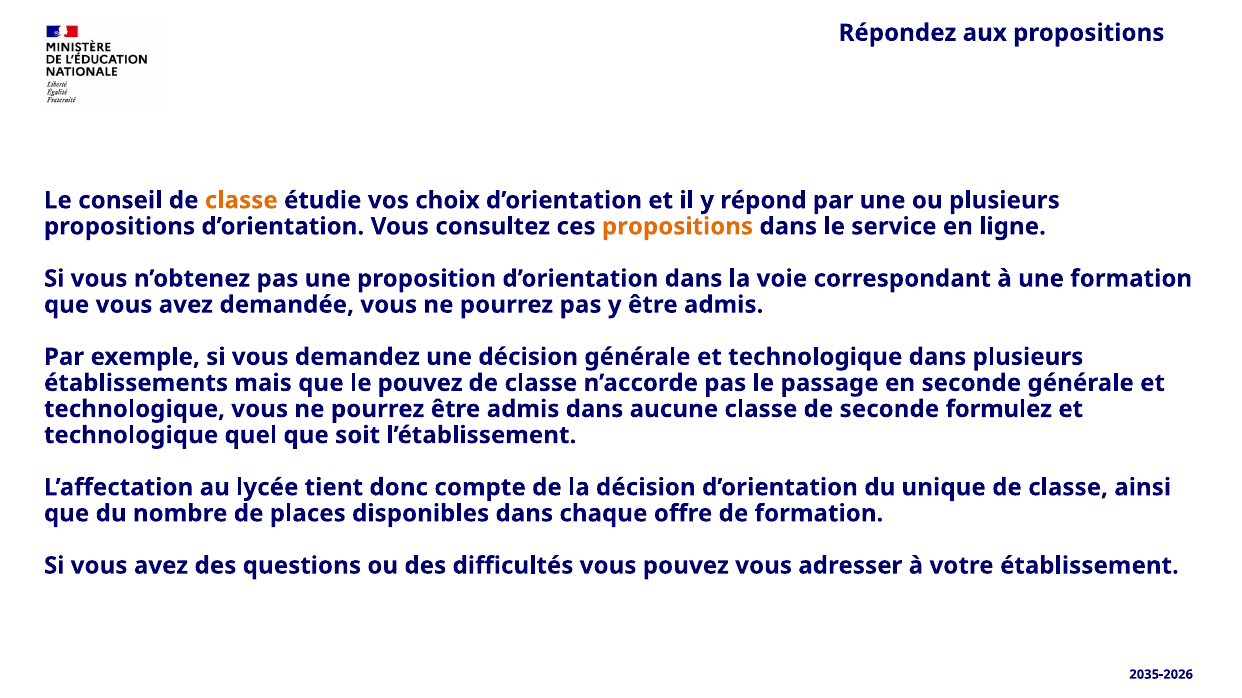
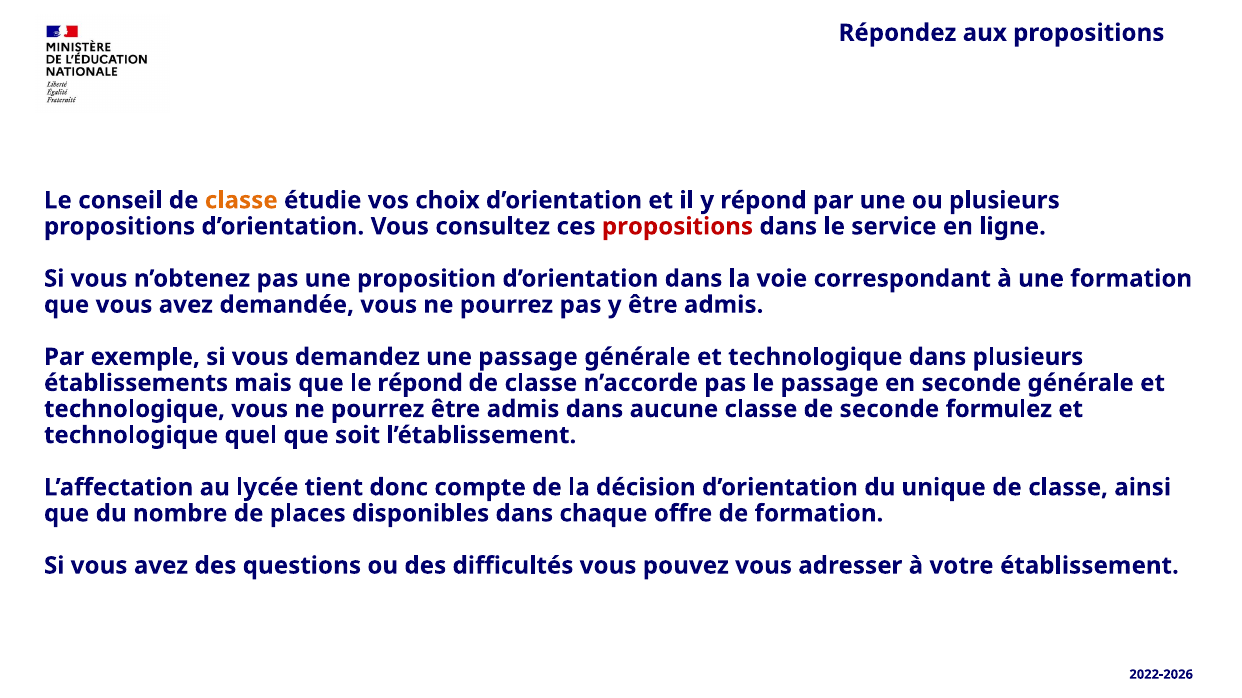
propositions at (677, 227) colour: orange -> red
une décision: décision -> passage
le pouvez: pouvez -> répond
2035-2026: 2035-2026 -> 2022-2026
